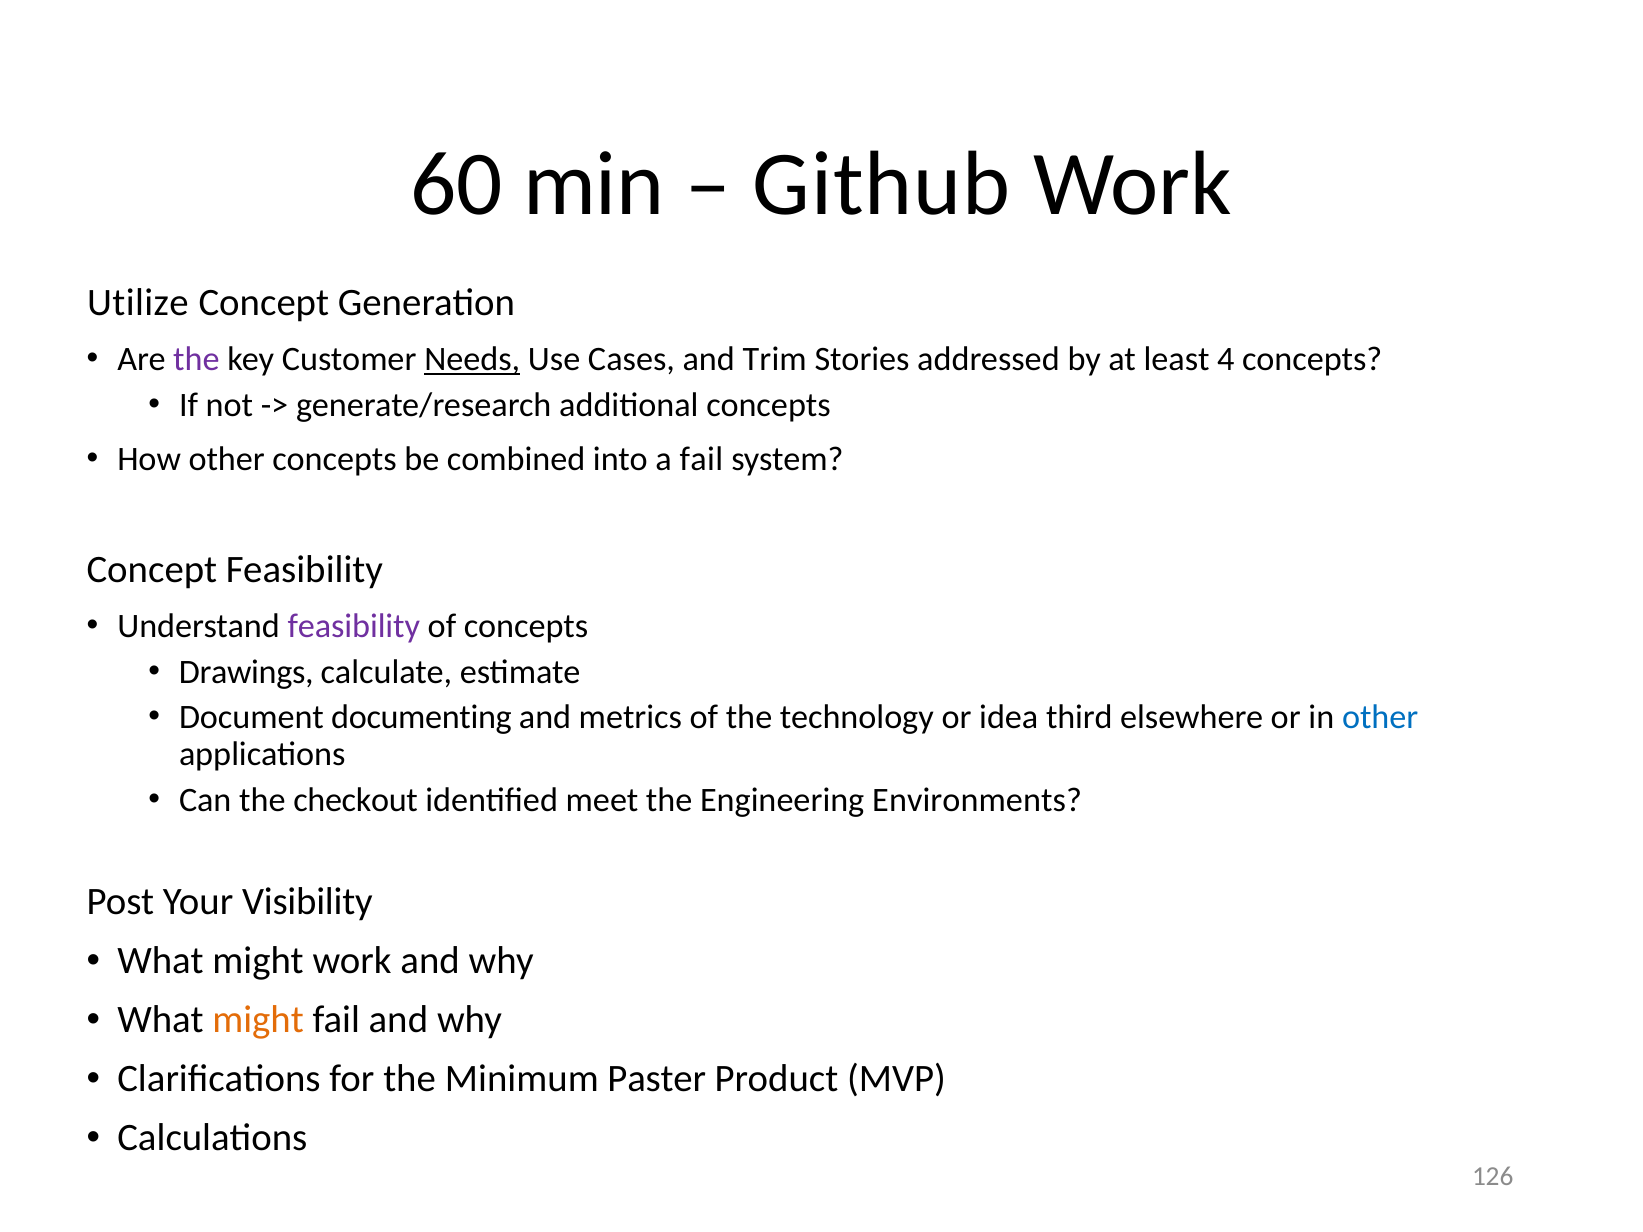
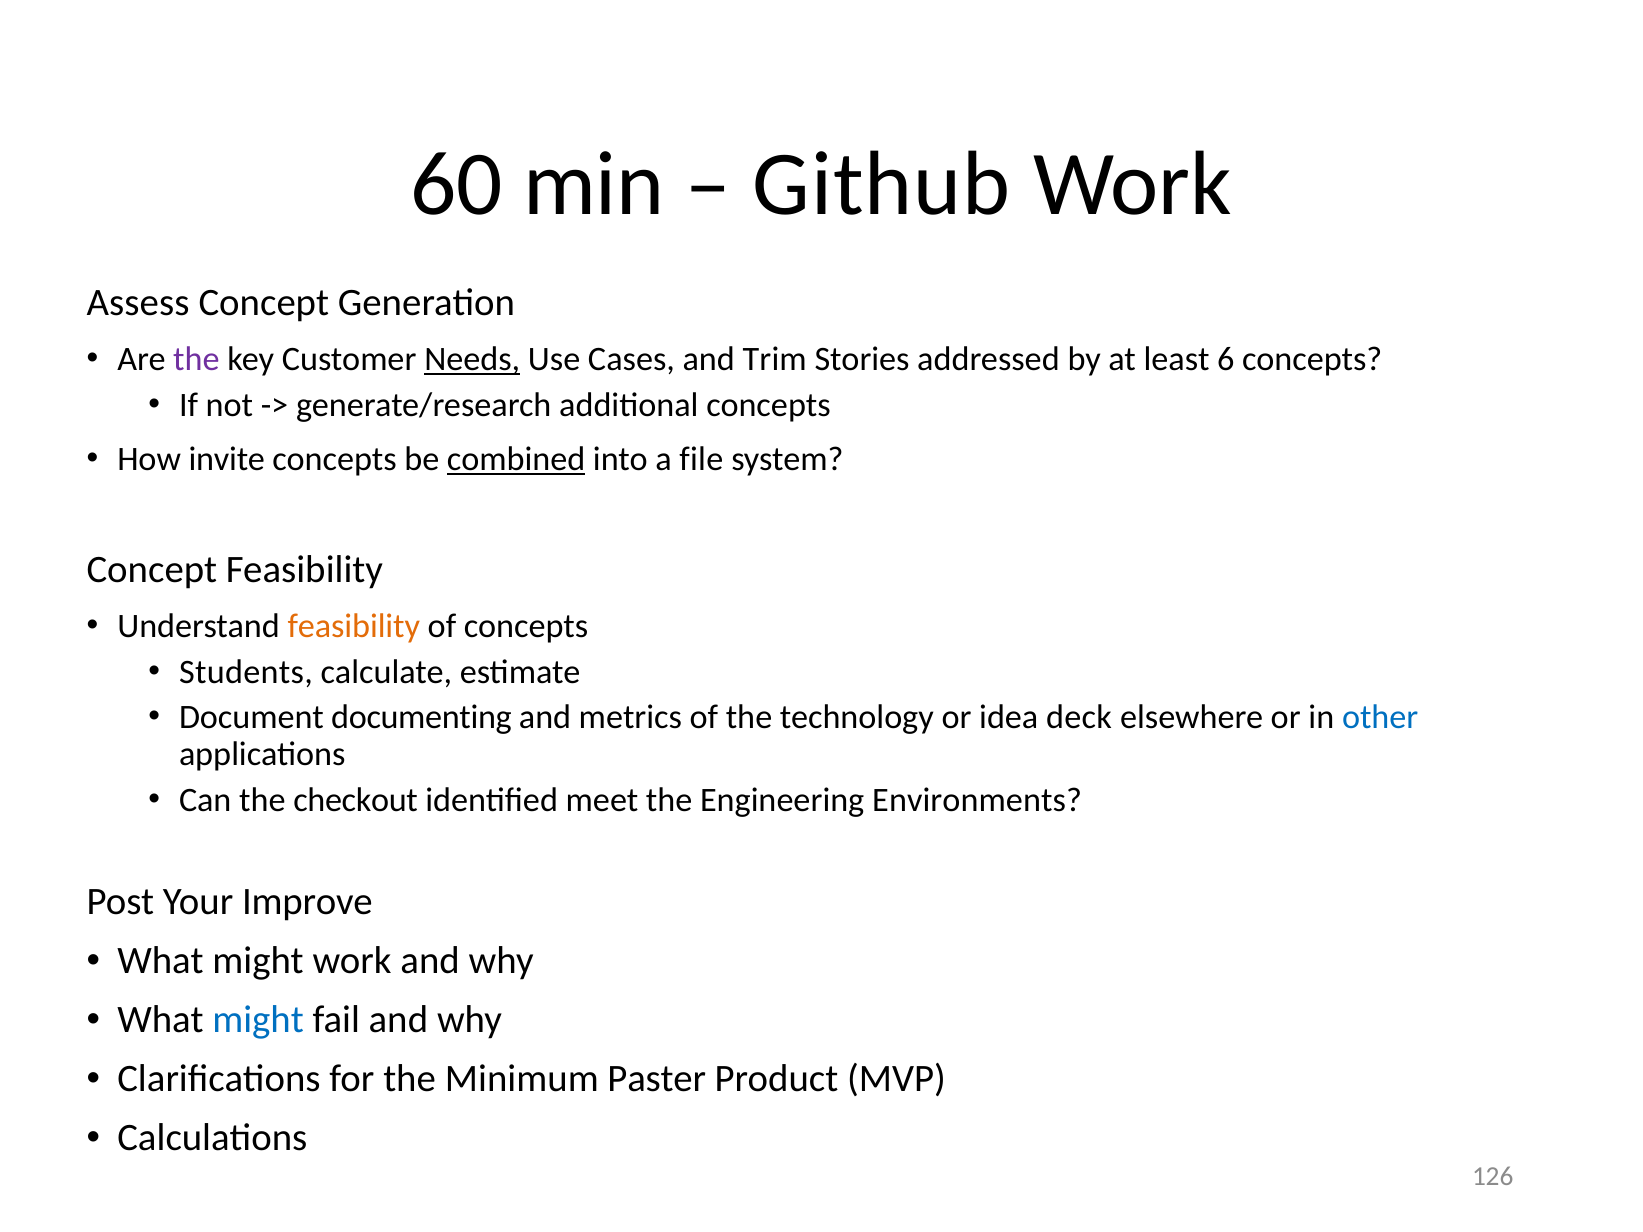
Utilize: Utilize -> Assess
4: 4 -> 6
How other: other -> invite
combined underline: none -> present
a fail: fail -> file
feasibility at (354, 626) colour: purple -> orange
Drawings: Drawings -> Students
third: third -> deck
Visibility: Visibility -> Improve
might at (258, 1020) colour: orange -> blue
